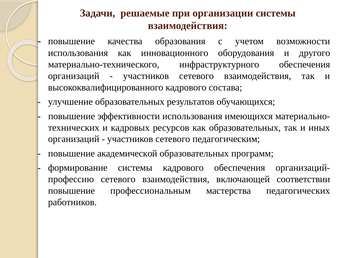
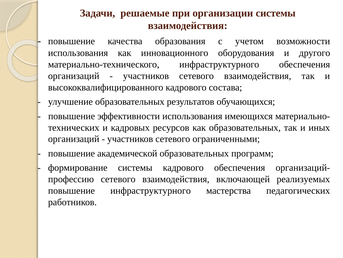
педагогическим: педагогическим -> ограниченными
соответствии: соответствии -> реализуемых
повышение профессиональным: профессиональным -> инфраструктурного
